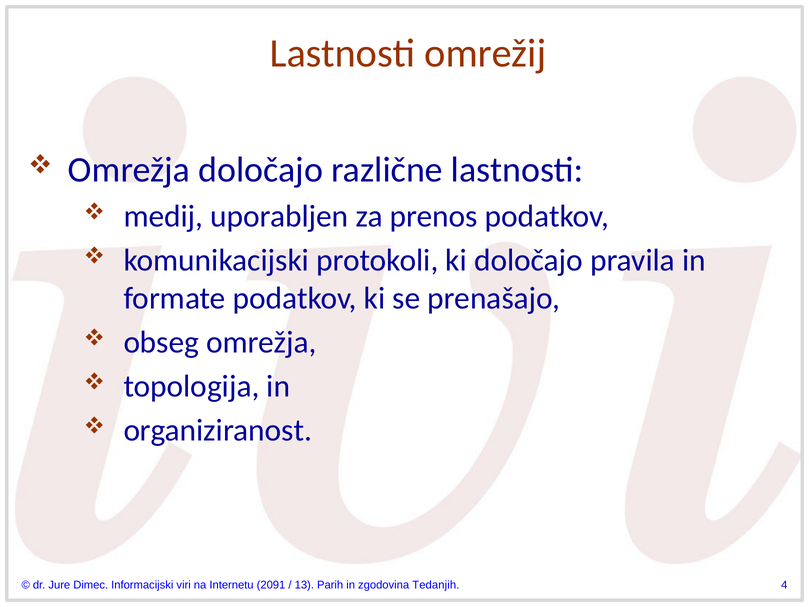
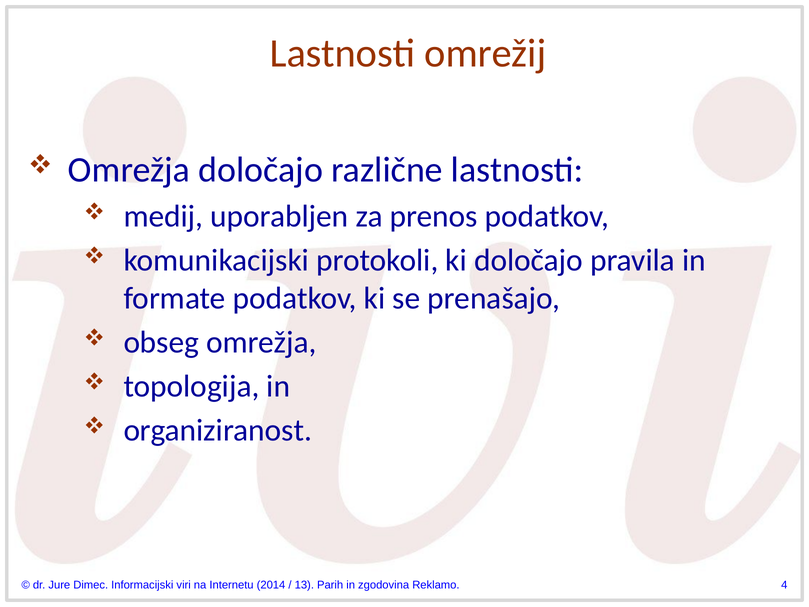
2091: 2091 -> 2014
Tedanjih: Tedanjih -> Reklamo
